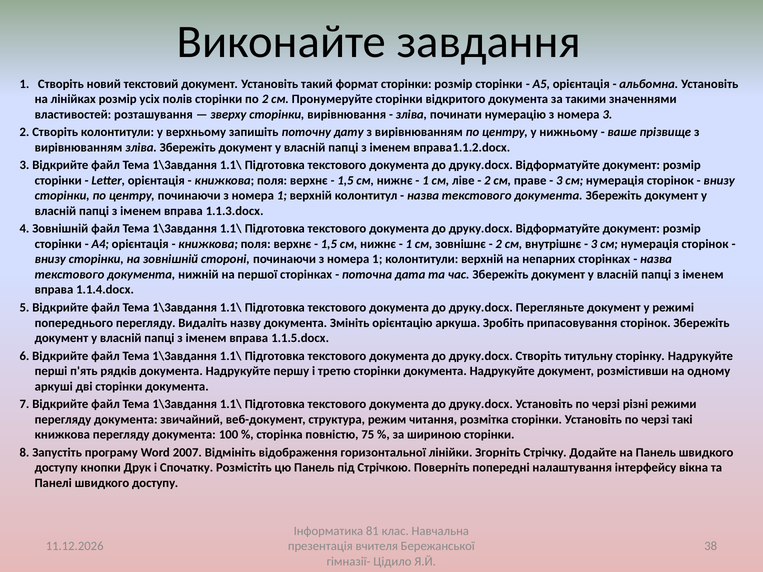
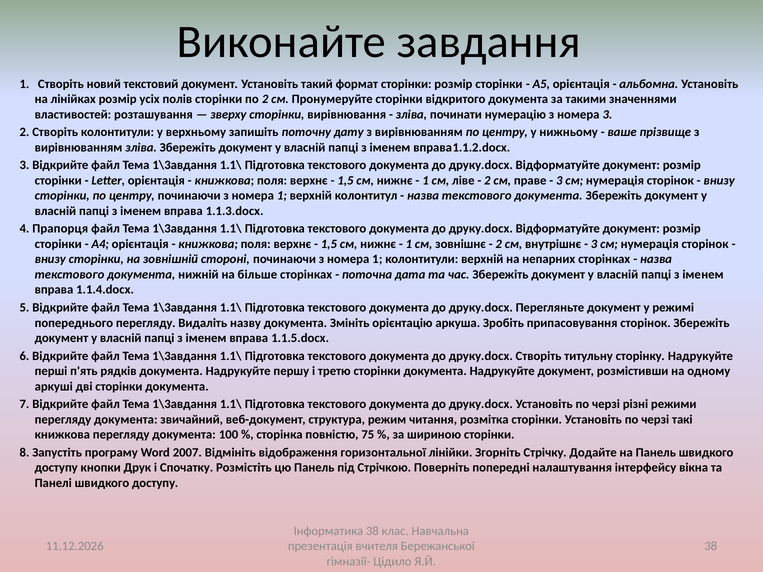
4 Зовнішній: Зовнішній -> Прапорця
першої: першої -> більше
Інформатика 81: 81 -> 38
